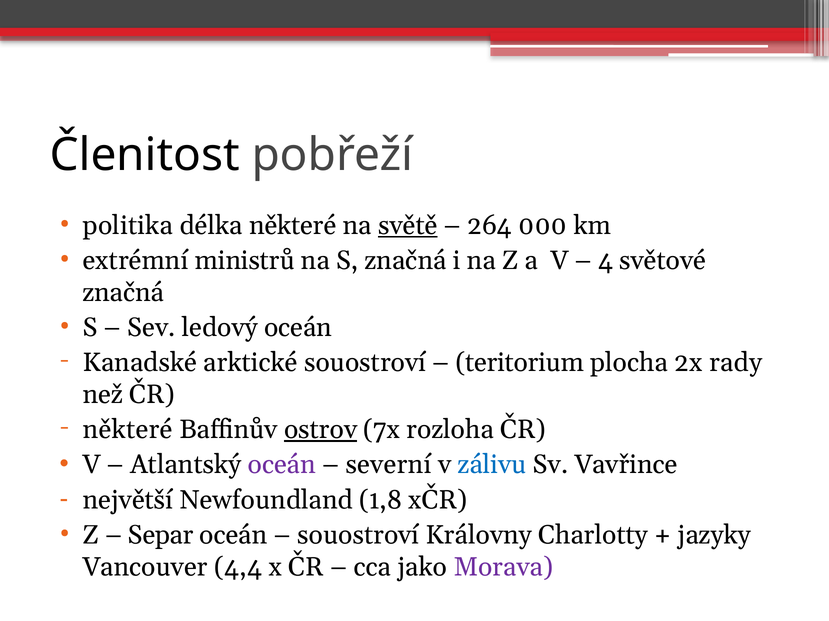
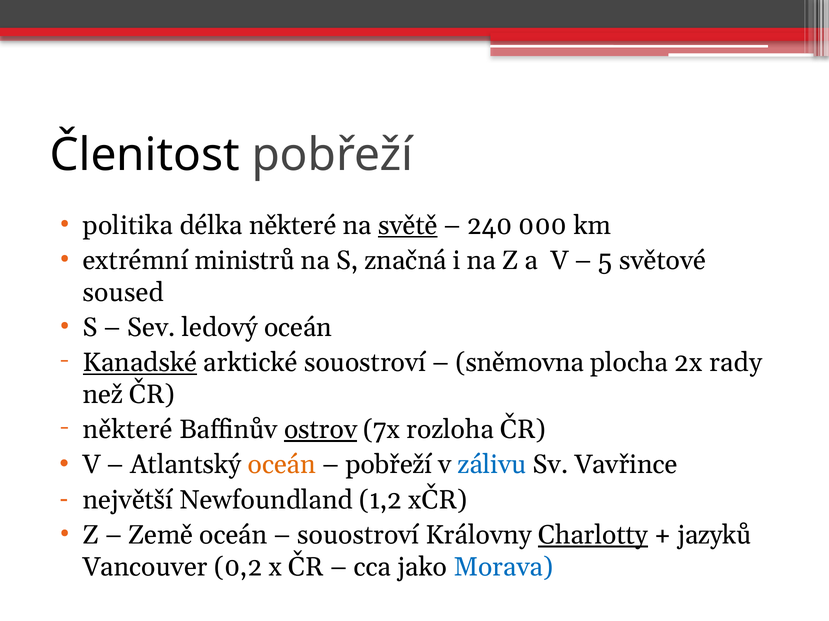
264: 264 -> 240
4: 4 -> 5
značná at (123, 293): značná -> soused
Kanadské underline: none -> present
teritorium: teritorium -> sněmovna
oceán at (282, 465) colour: purple -> orange
severní at (389, 465): severní -> pobřeží
1,8: 1,8 -> 1,2
Separ: Separ -> Země
Charlotty underline: none -> present
jazyky: jazyky -> jazyků
4,4: 4,4 -> 0,2
Morava colour: purple -> blue
